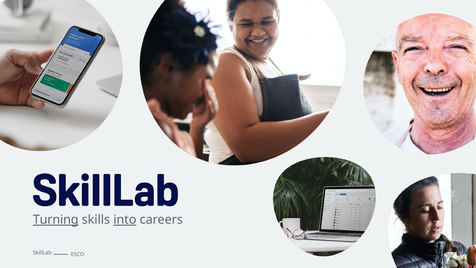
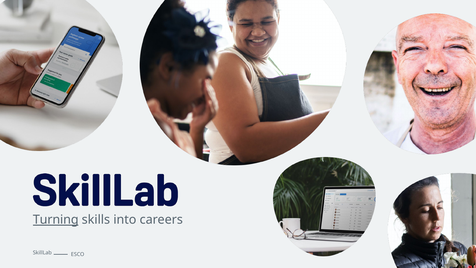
into underline: present -> none
